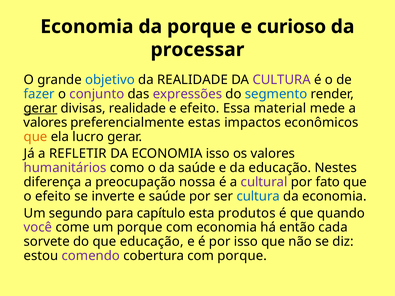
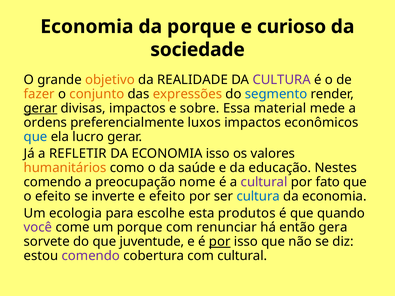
processar: processar -> sociedade
objetivo colour: blue -> orange
fazer colour: blue -> orange
conjunto colour: purple -> orange
expressões colour: purple -> orange
divisas realidade: realidade -> impactos
e efeito: efeito -> sobre
valores at (45, 123): valores -> ordens
estas: estas -> luxos
que at (36, 137) colour: orange -> blue
humanitários colour: purple -> orange
diferença at (52, 182): diferença -> comendo
nossa: nossa -> nome
e saúde: saúde -> efeito
segundo: segundo -> ecologia
capítulo: capítulo -> escolhe
com economia: economia -> renunciar
cada: cada -> gera
que educação: educação -> juventude
por at (220, 242) underline: none -> present
com porque: porque -> cultural
